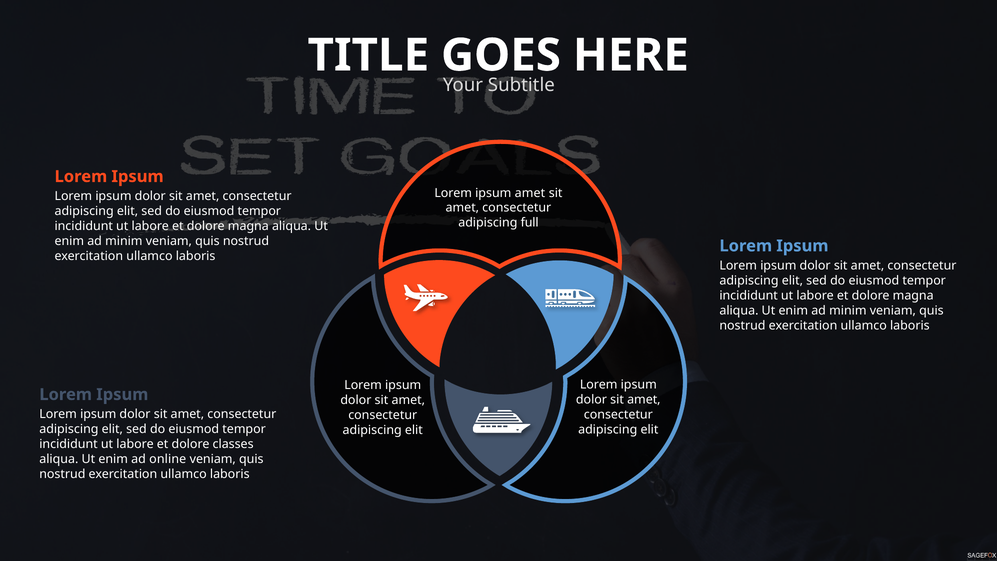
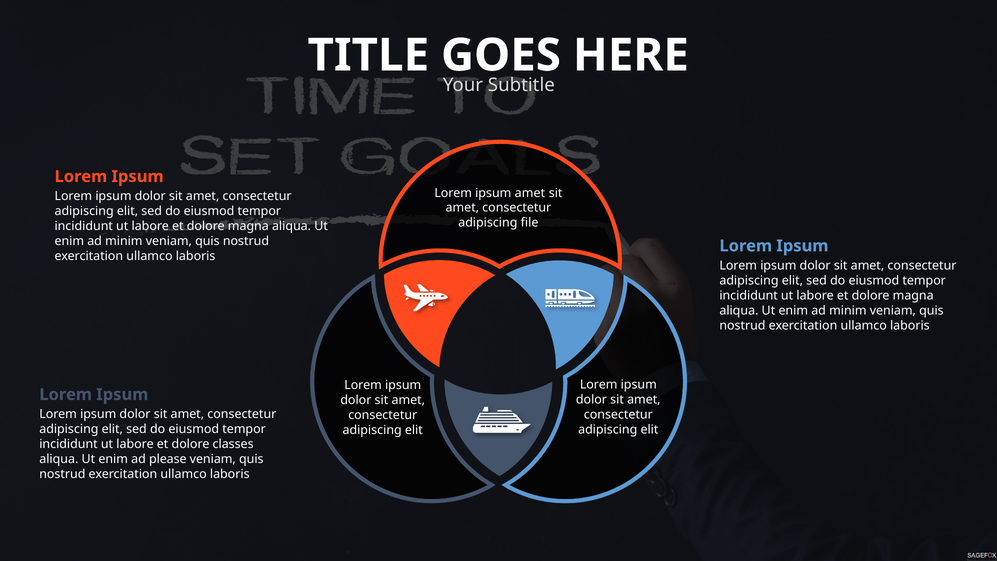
full: full -> file
online: online -> please
